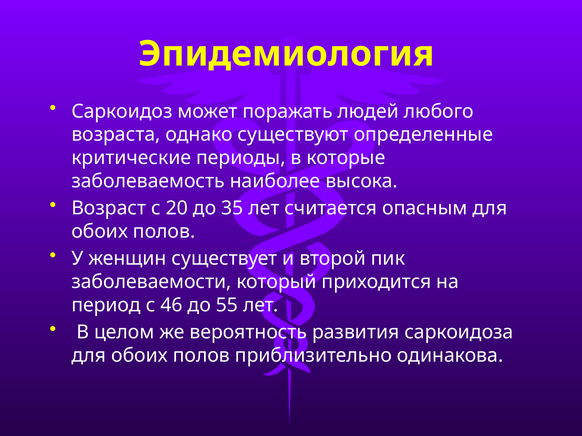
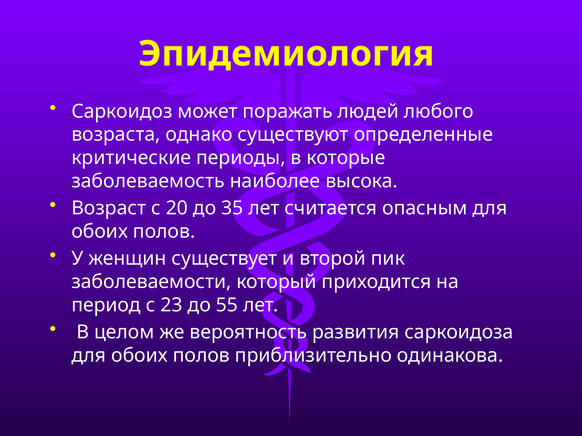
46: 46 -> 23
